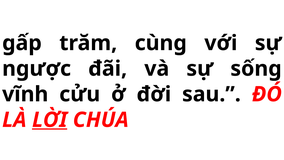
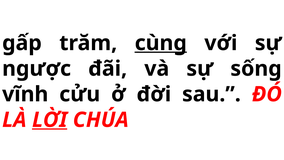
cùng underline: none -> present
